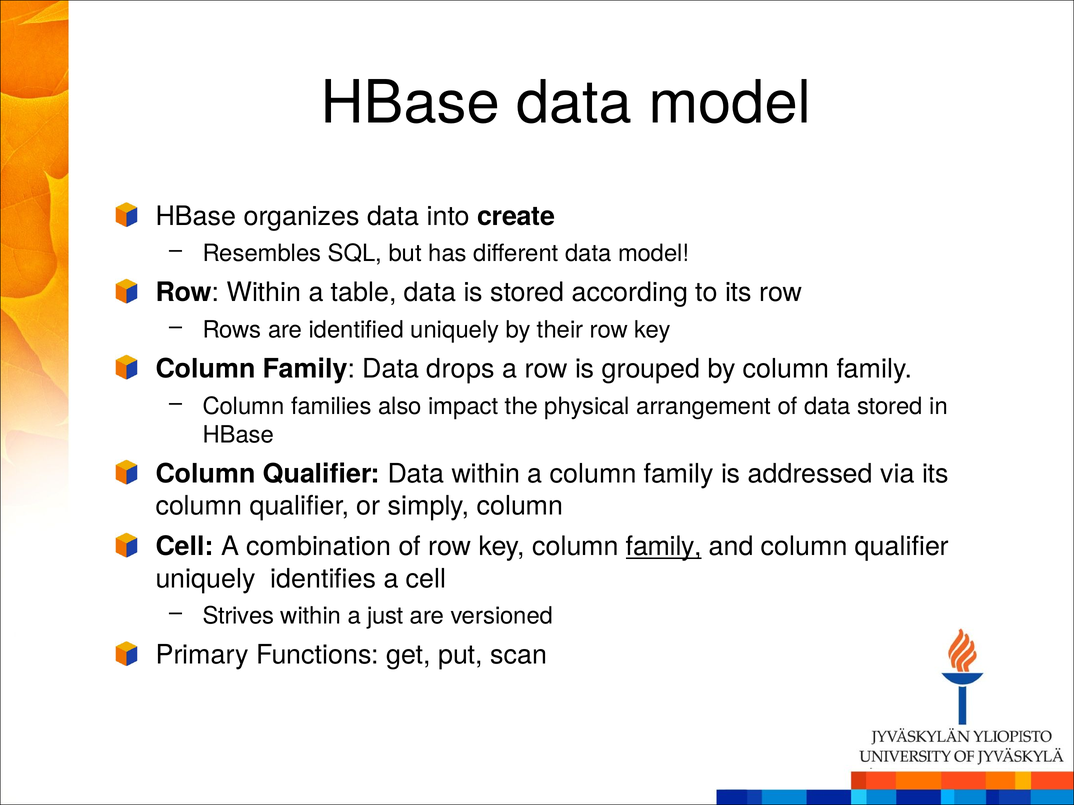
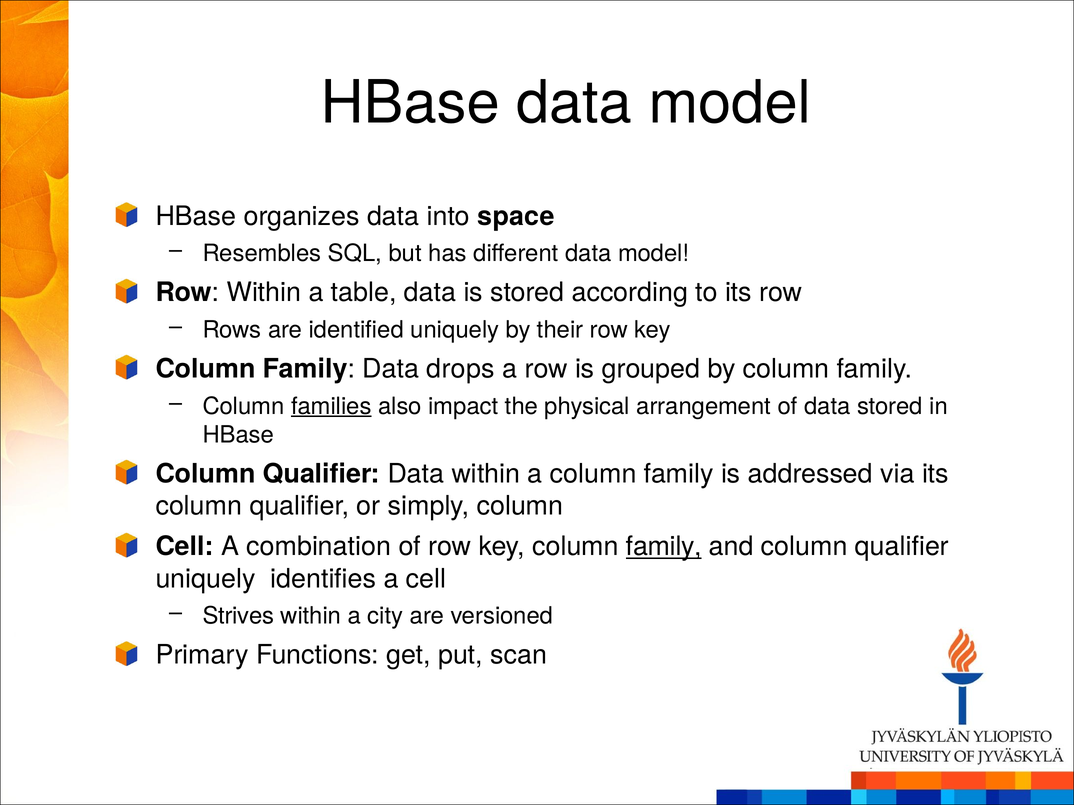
create: create -> space
families underline: none -> present
just: just -> city
